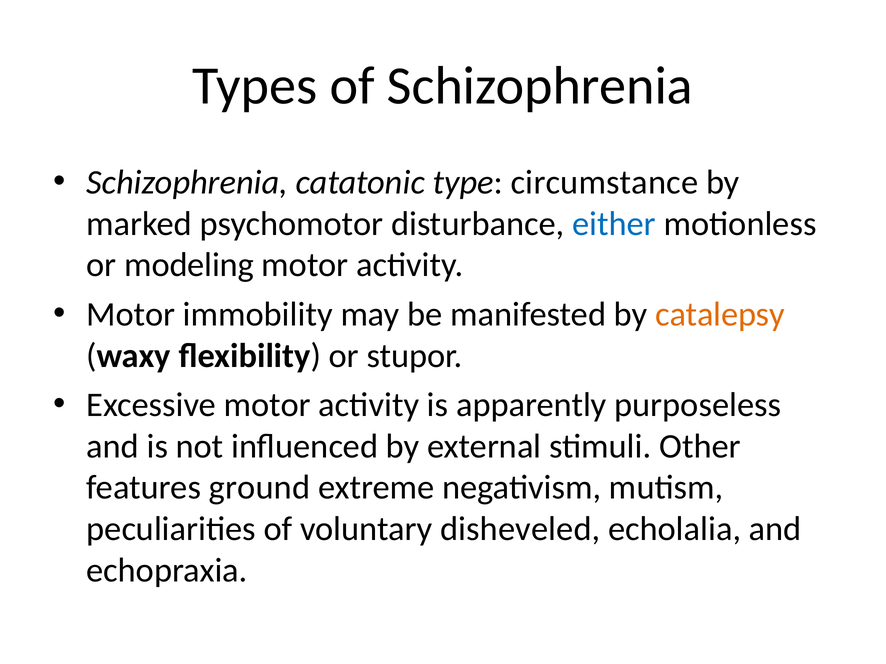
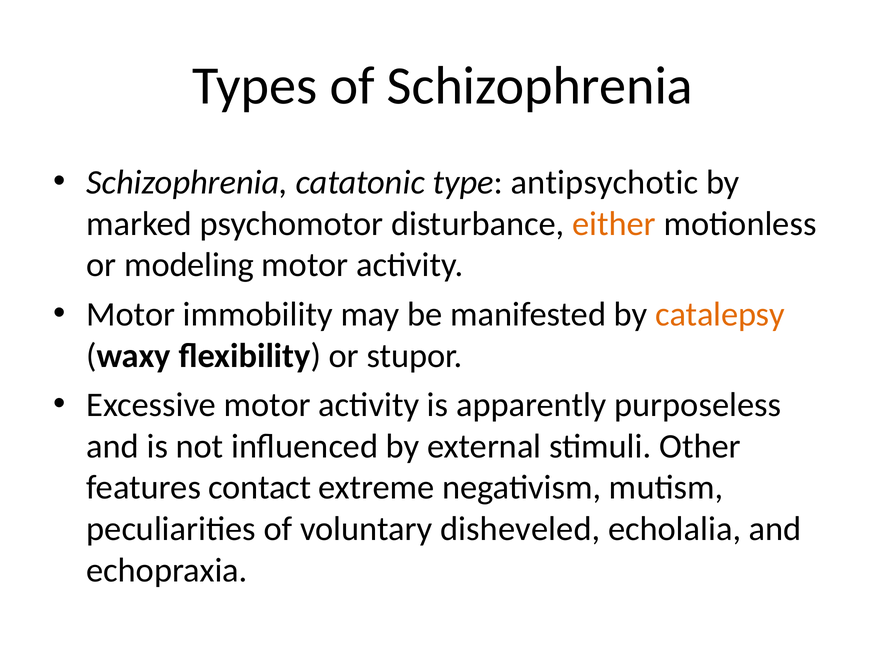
circumstance: circumstance -> antipsychotic
either colour: blue -> orange
ground: ground -> contact
